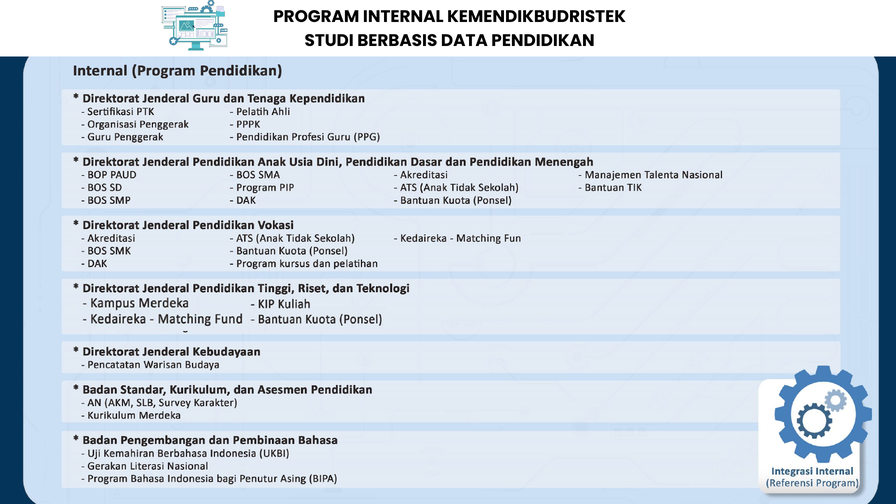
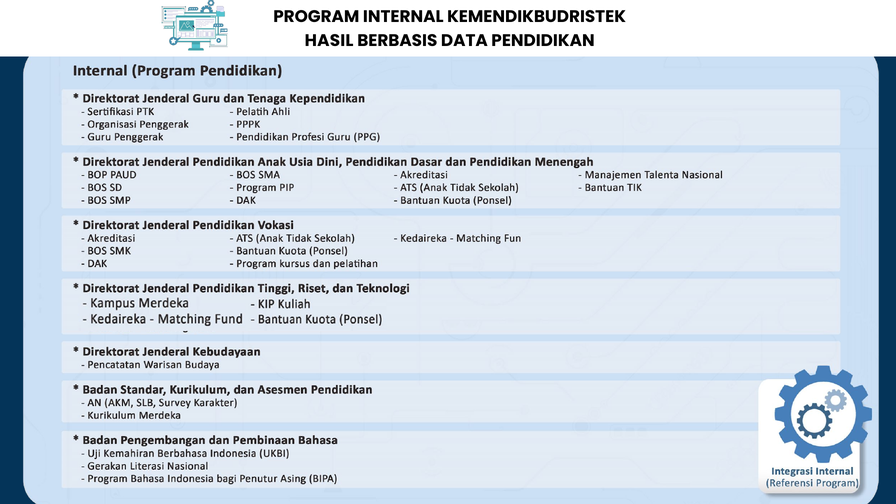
STUDI: STUDI -> HASIL
